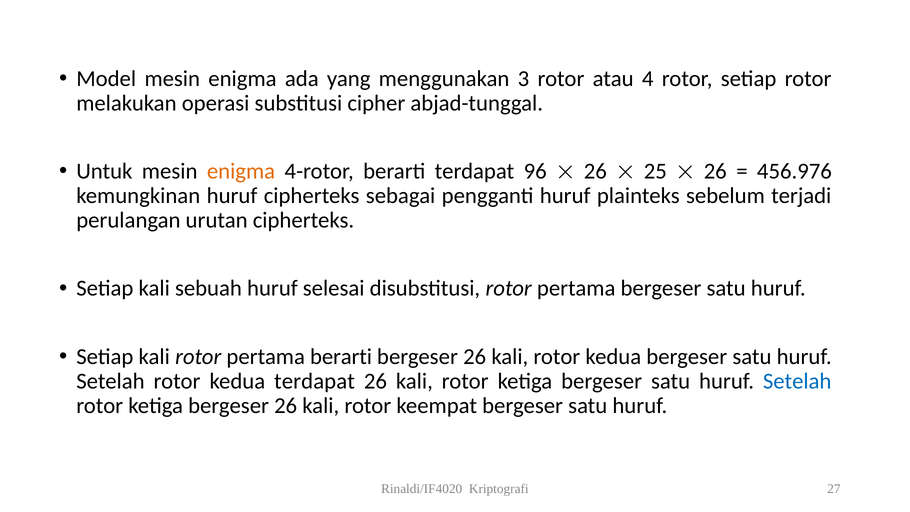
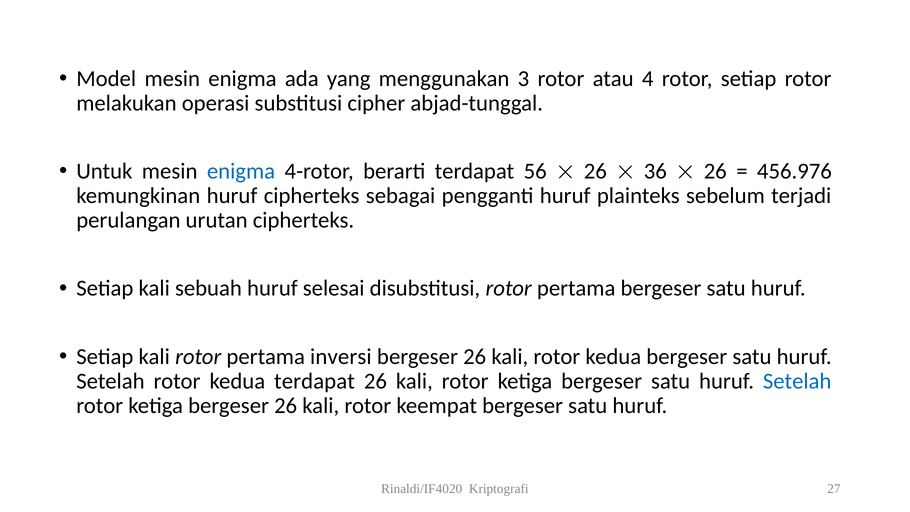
enigma at (241, 171) colour: orange -> blue
96: 96 -> 56
25: 25 -> 36
pertama berarti: berarti -> inversi
